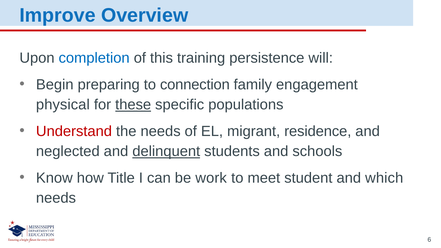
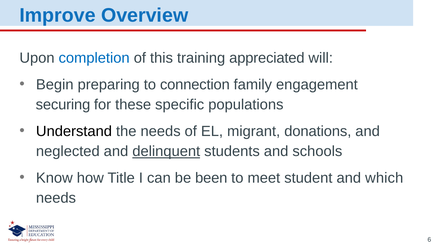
persistence: persistence -> appreciated
physical: physical -> securing
these underline: present -> none
Understand colour: red -> black
residence: residence -> donations
work: work -> been
